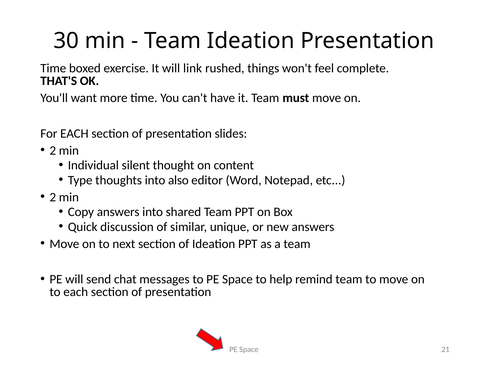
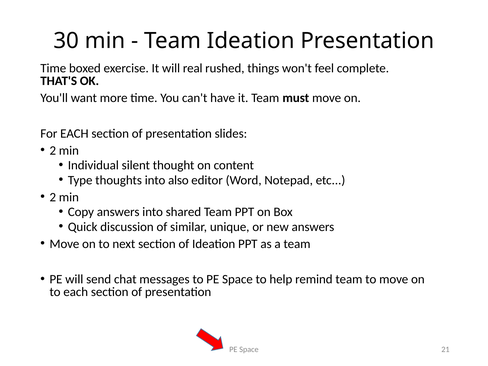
link: link -> real
